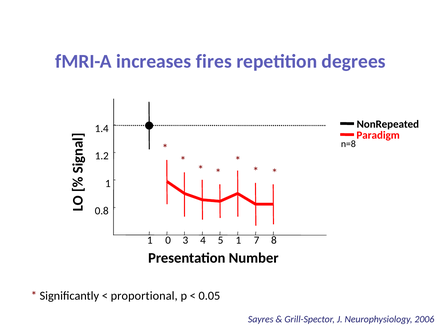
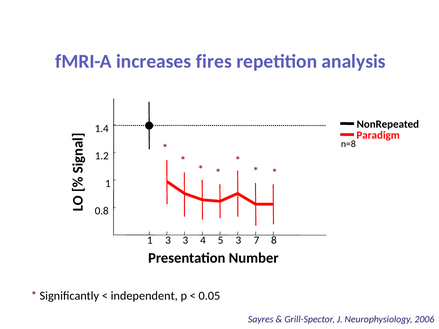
degrees: degrees -> analysis
1 0: 0 -> 3
5 1: 1 -> 3
proportional: proportional -> independent
